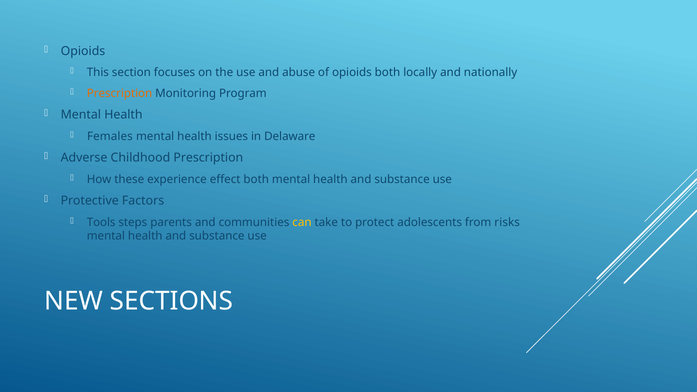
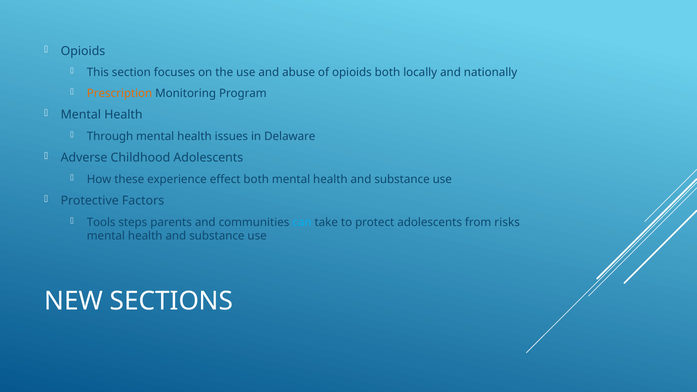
Females: Females -> Through
Childhood Prescription: Prescription -> Adolescents
can colour: yellow -> light blue
